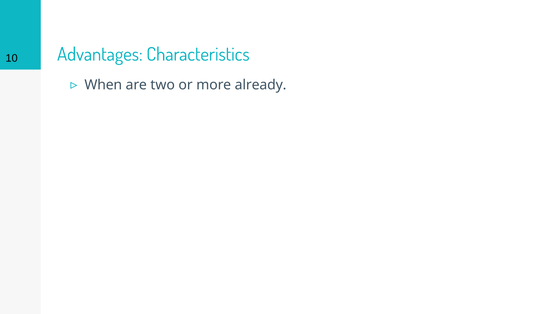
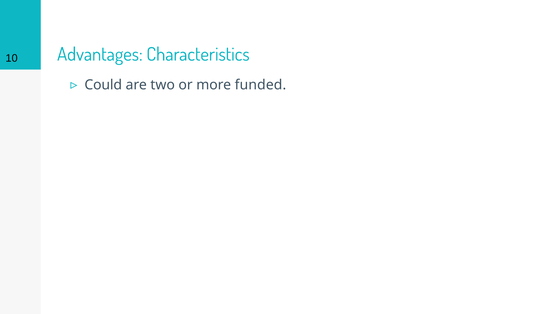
When: When -> Could
already: already -> funded
